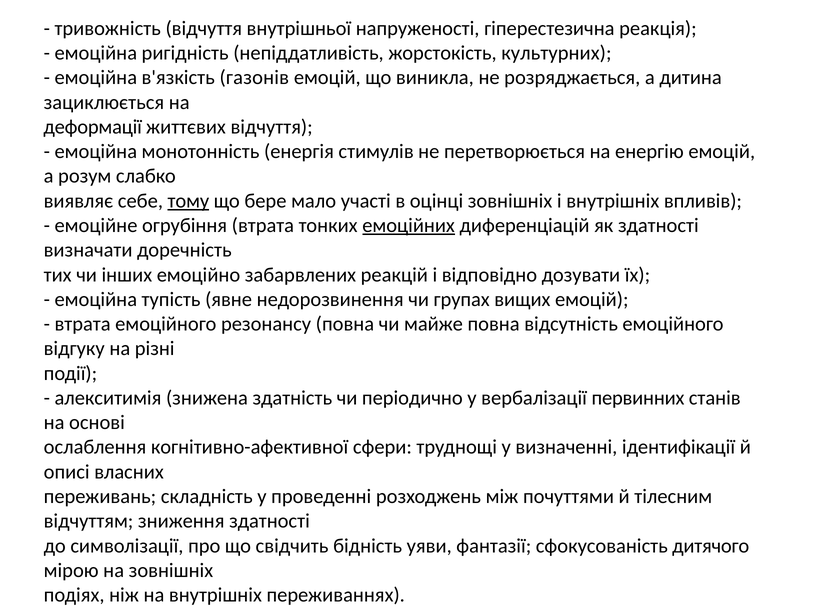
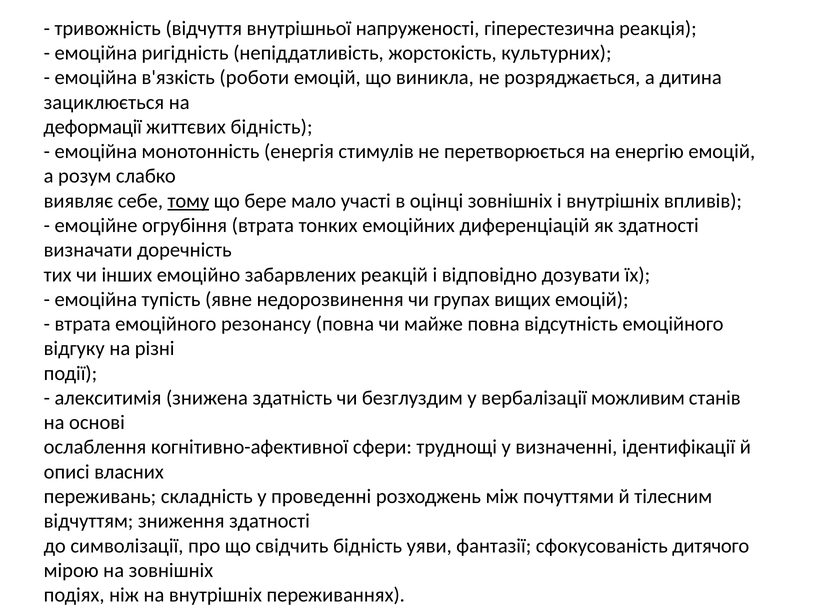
газонів: газонів -> роботи
життєвих відчуття: відчуття -> бідність
емоційних underline: present -> none
періодично: періодично -> безглуздим
первинних: первинних -> можливим
